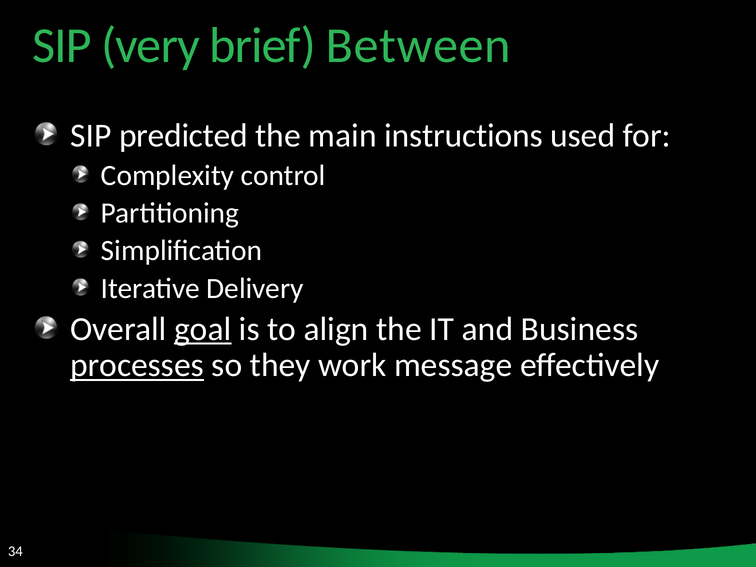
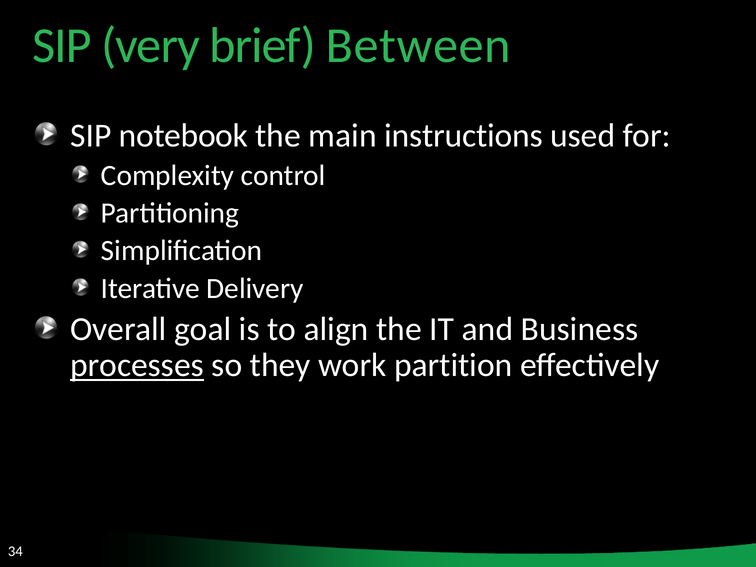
predicted: predicted -> notebook
goal underline: present -> none
message: message -> partition
